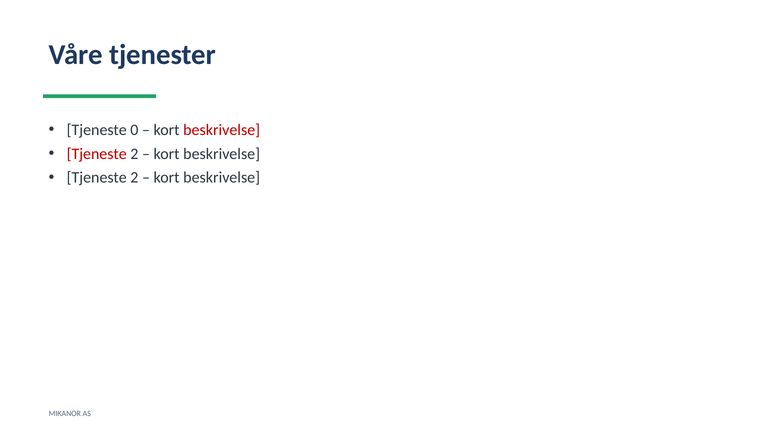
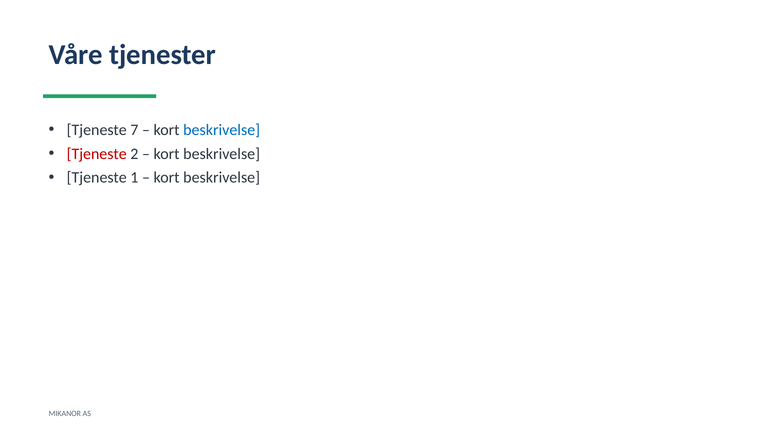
0: 0 -> 7
beskrivelse at (222, 130) colour: red -> blue
2 at (134, 178): 2 -> 1
